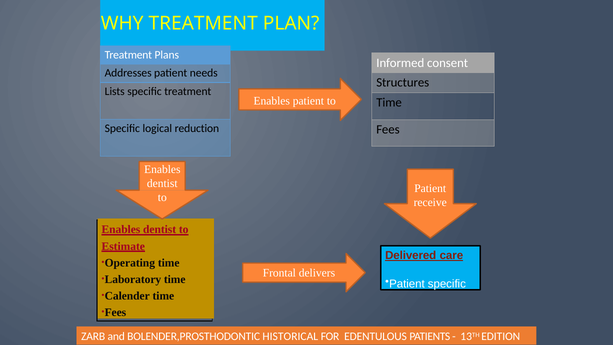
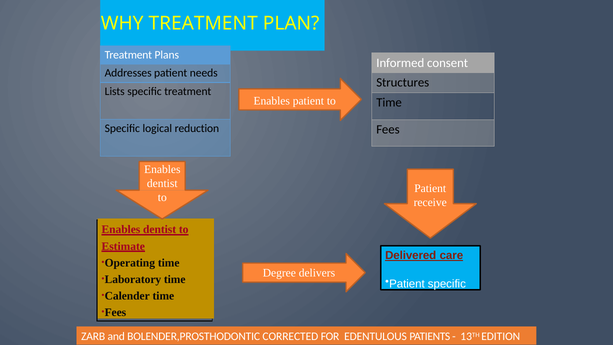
Frontal: Frontal -> Degree
HISTORICAL: HISTORICAL -> CORRECTED
